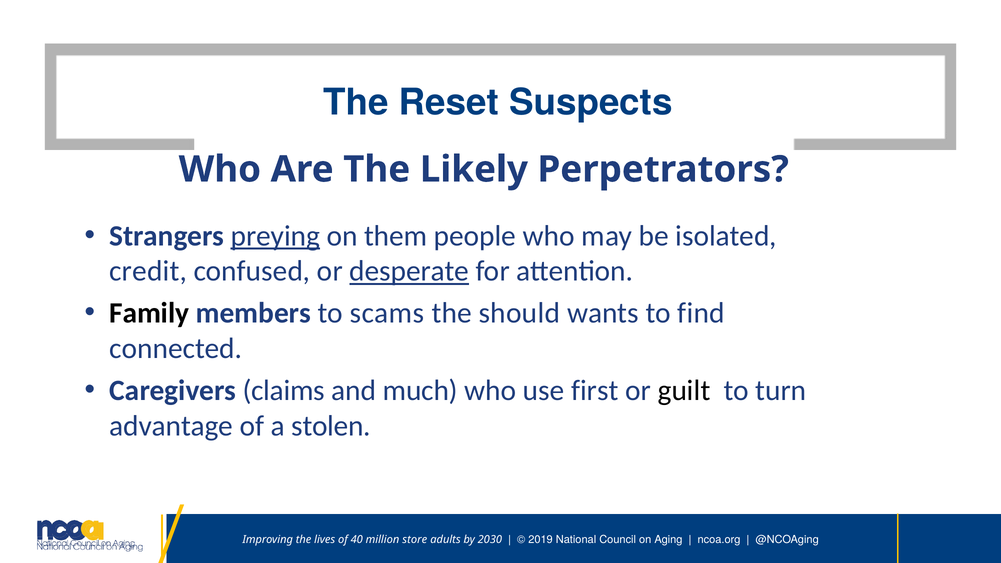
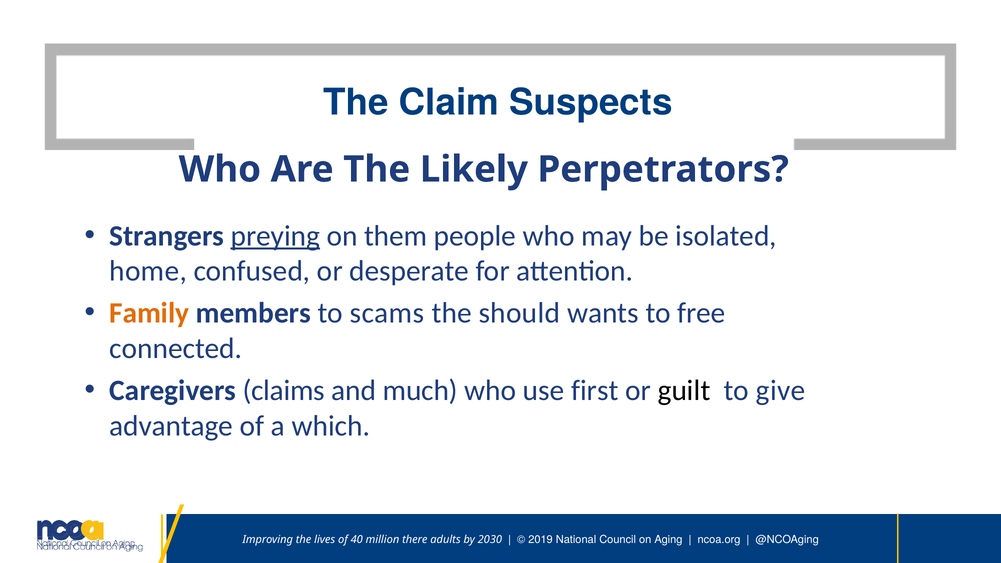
Reset: Reset -> Claim
credit: credit -> home
desperate underline: present -> none
Family colour: black -> orange
find: find -> free
turn: turn -> give
stolen: stolen -> which
store: store -> there
